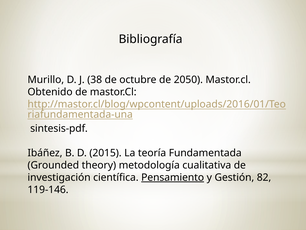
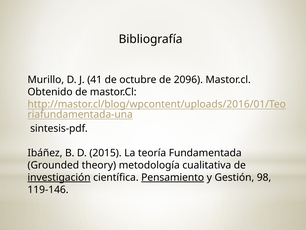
38: 38 -> 41
2050: 2050 -> 2096
investigación underline: none -> present
82: 82 -> 98
